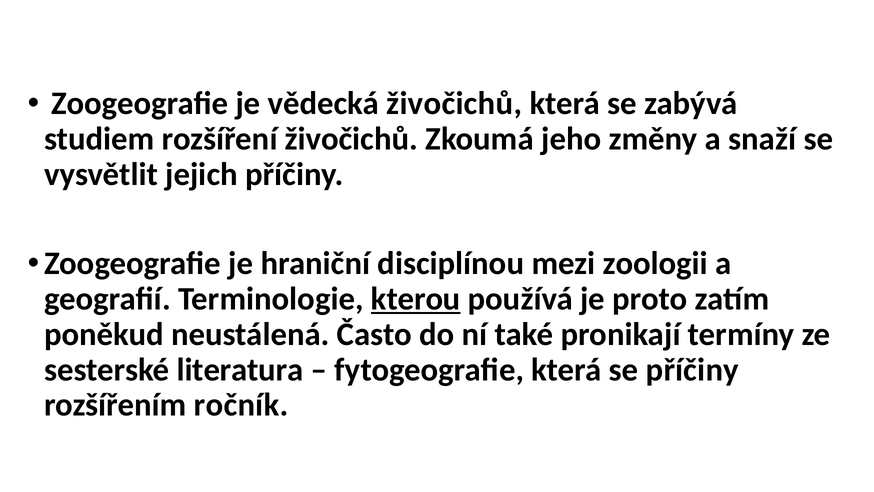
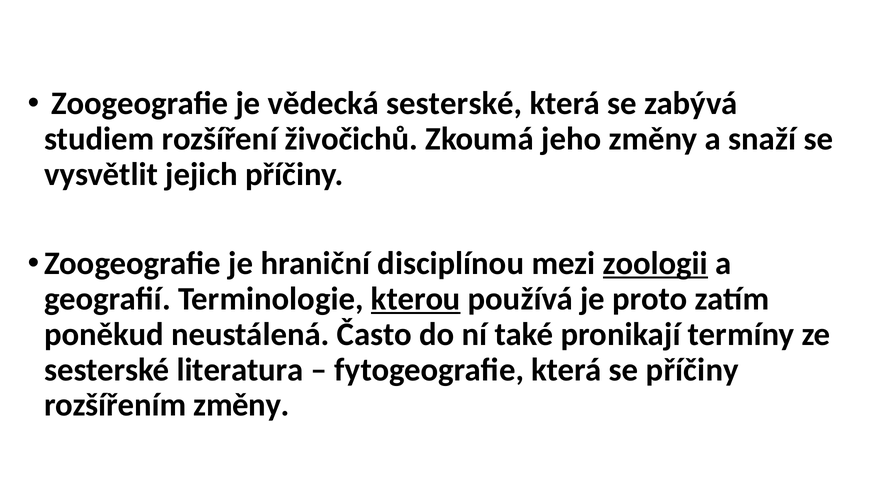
vědecká živočichů: živočichů -> sesterské
zoologii underline: none -> present
rozšířením ročník: ročník -> změny
